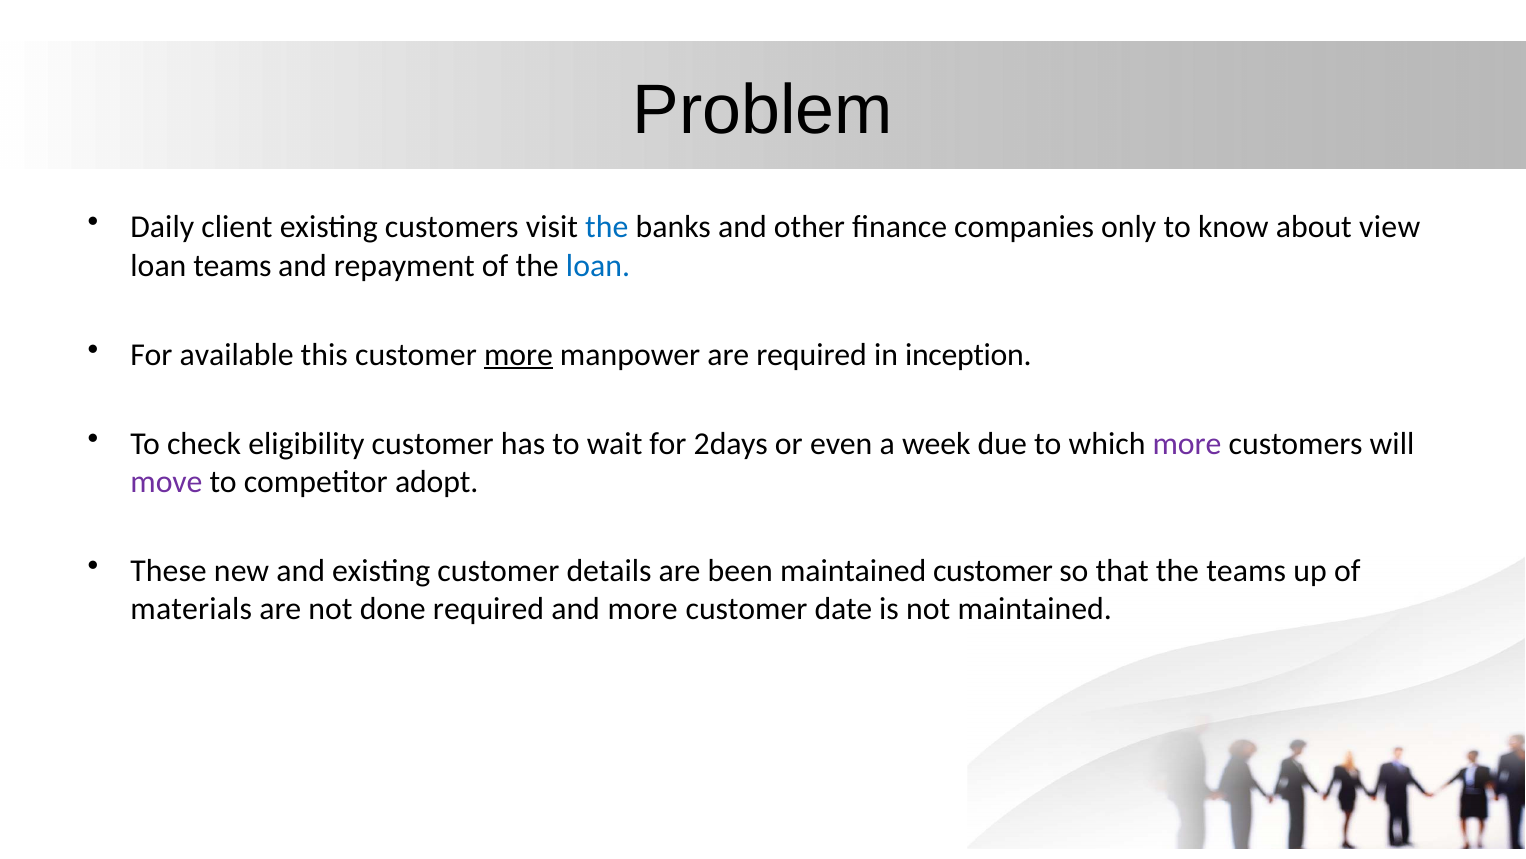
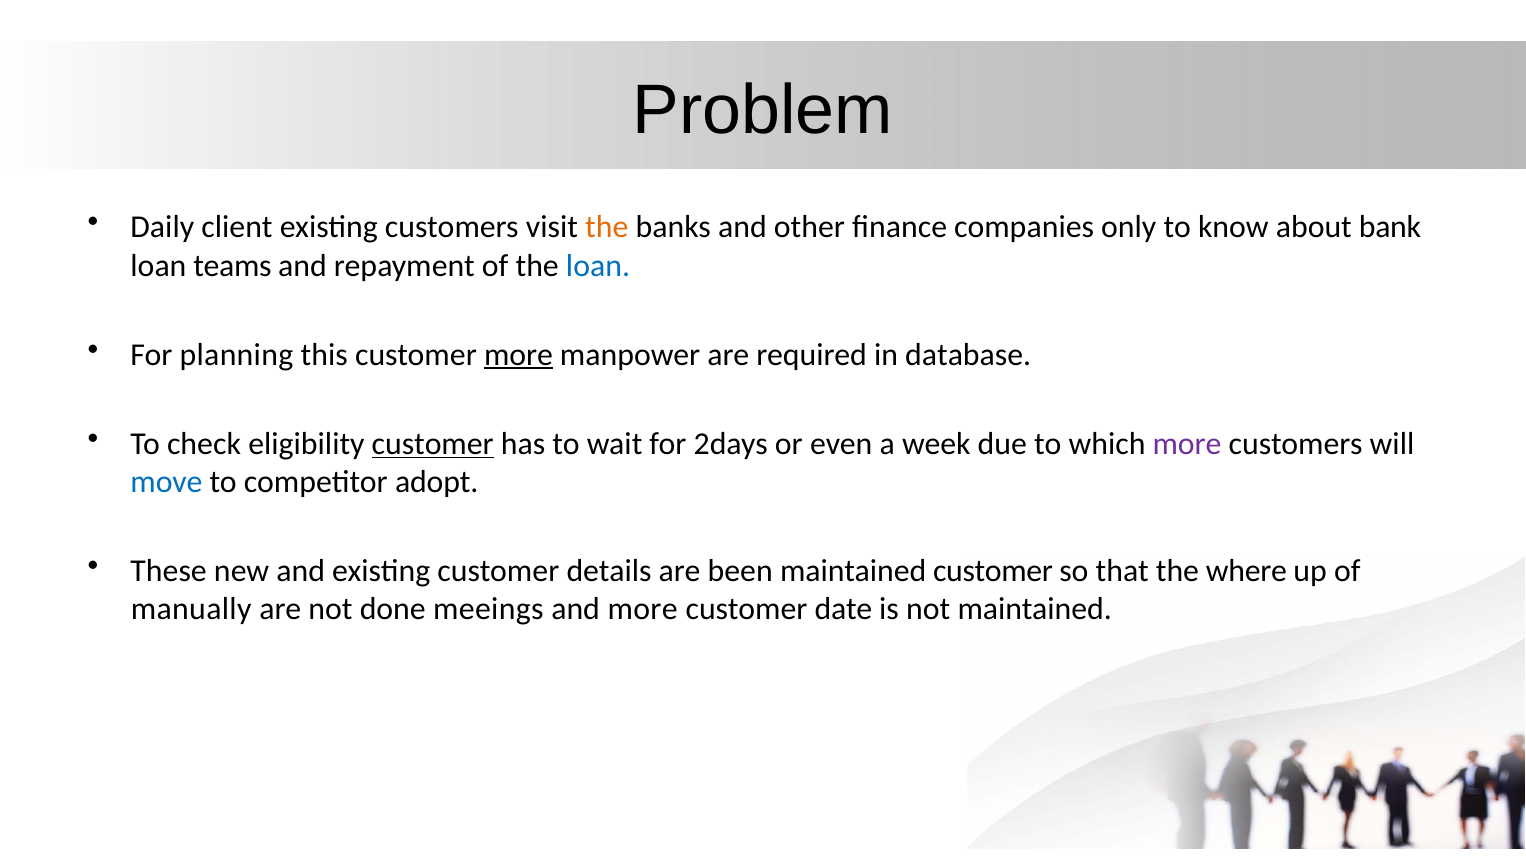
the at (607, 227) colour: blue -> orange
view: view -> bank
available: available -> planning
inception: inception -> database
customer at (433, 443) underline: none -> present
move colour: purple -> blue
the teams: teams -> where
materials: materials -> manually
done required: required -> meeings
